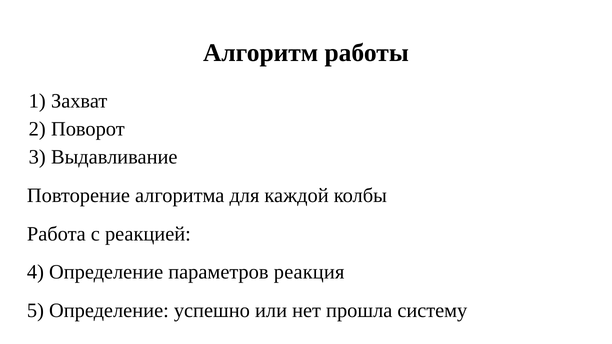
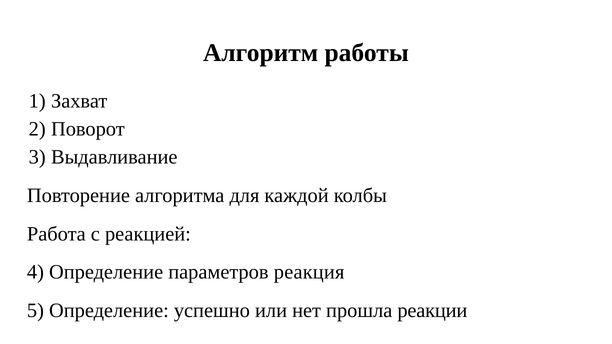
систему: систему -> реакции
